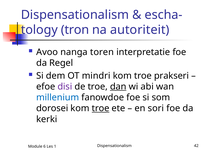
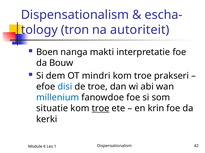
Avoo: Avoo -> Boen
toren: toren -> makti
Regel: Regel -> Bouw
disi colour: purple -> blue
dan underline: present -> none
dorosei: dorosei -> situatie
sori: sori -> krin
